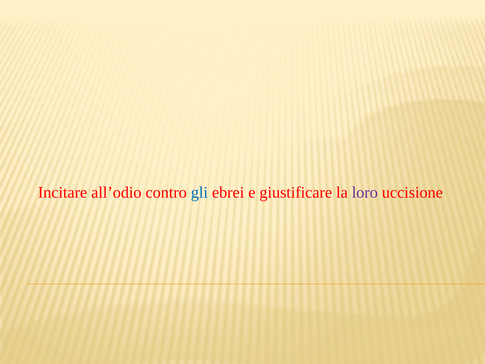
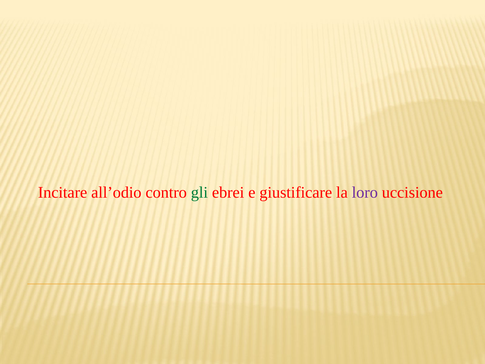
gli colour: blue -> green
